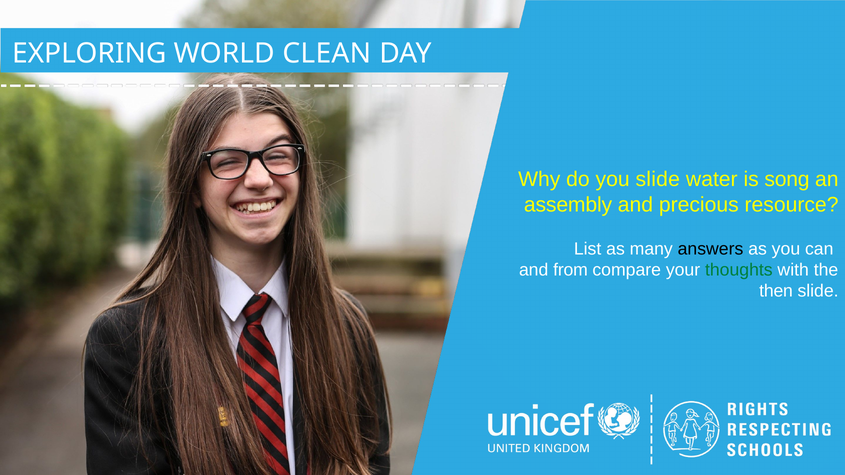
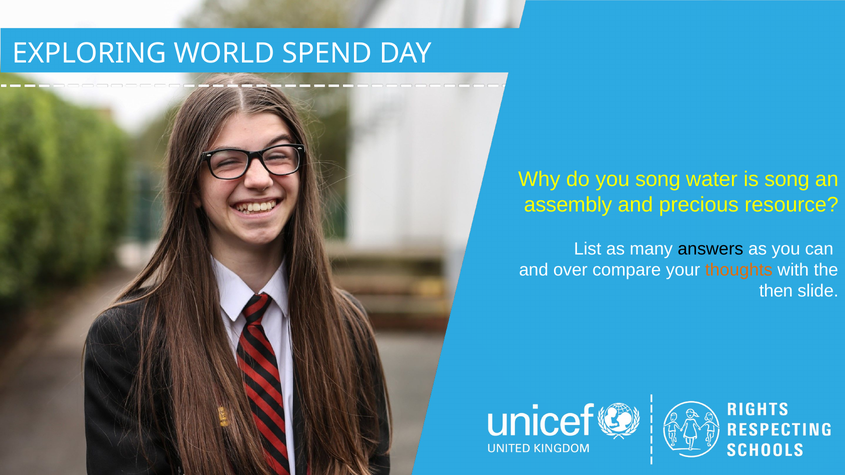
CLEAN: CLEAN -> SPEND
you slide: slide -> song
from: from -> over
thoughts colour: green -> orange
